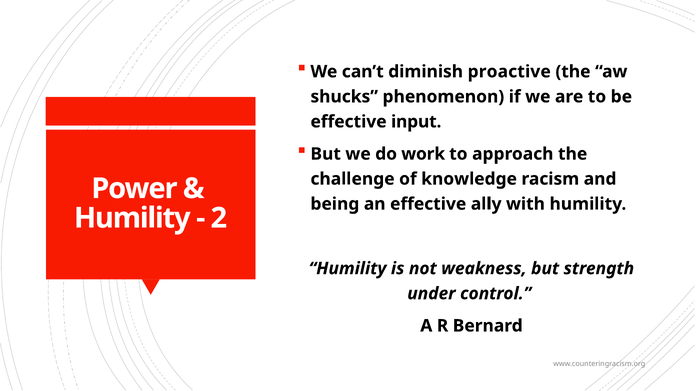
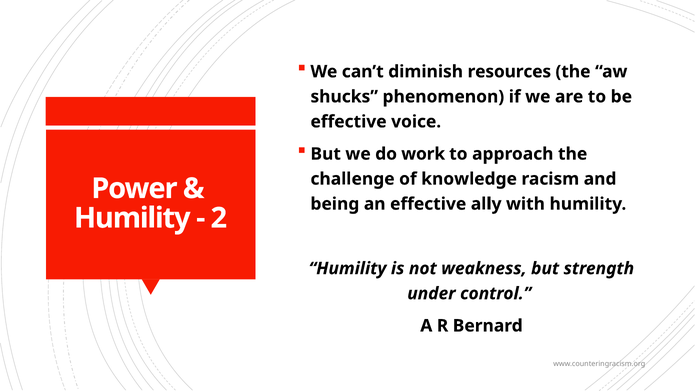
proactive: proactive -> resources
input: input -> voice
